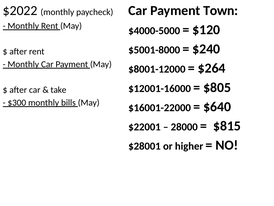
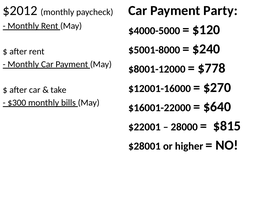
$2022: $2022 -> $2012
Town: Town -> Party
$264: $264 -> $778
$805: $805 -> $270
